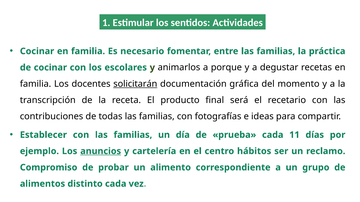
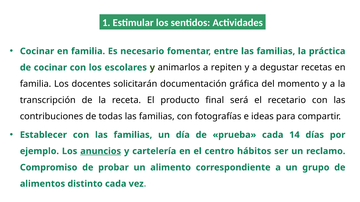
porque: porque -> repiten
solicitarán underline: present -> none
11: 11 -> 14
